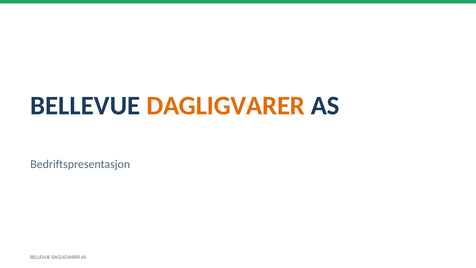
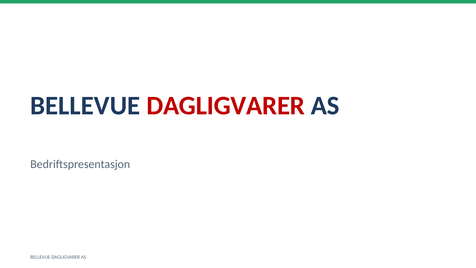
DAGLIGVARER at (226, 106) colour: orange -> red
